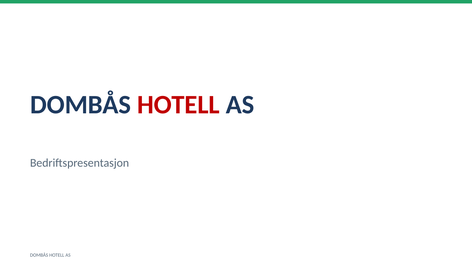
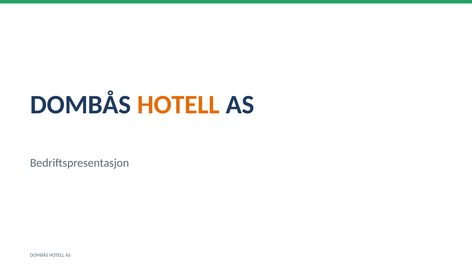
HOTELL at (178, 105) colour: red -> orange
